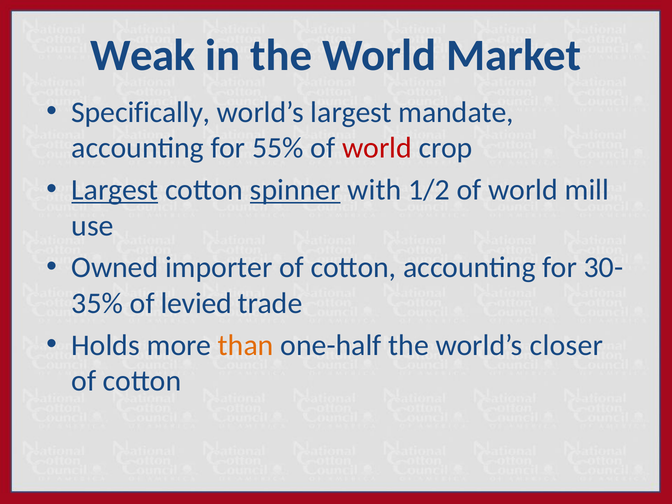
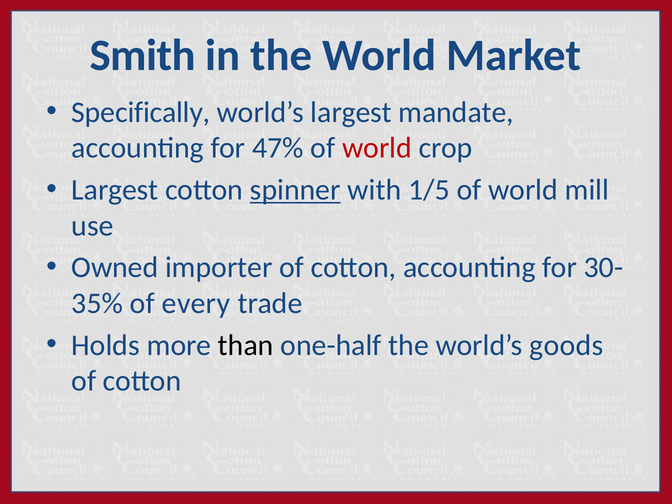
Weak: Weak -> Smith
55%: 55% -> 47%
Largest at (115, 190) underline: present -> none
1/2: 1/2 -> 1/5
levied: levied -> every
than colour: orange -> black
closer: closer -> goods
